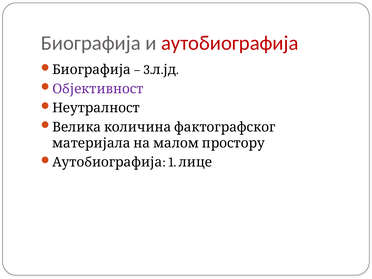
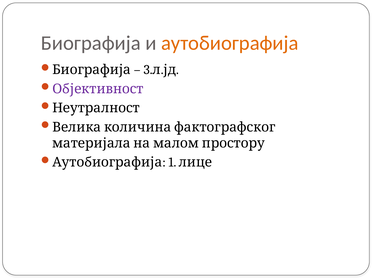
аутобиографија at (230, 43) colour: red -> orange
